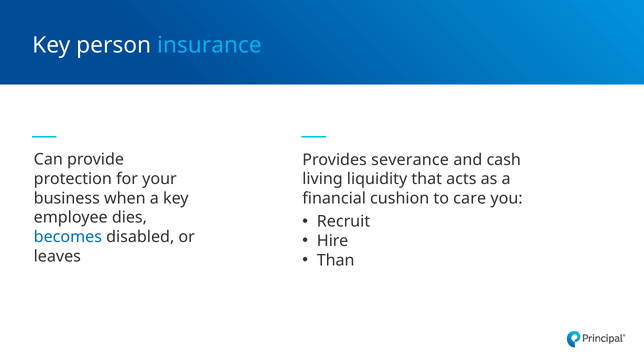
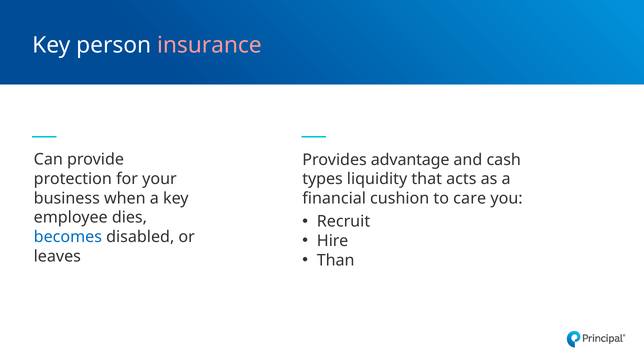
insurance colour: light blue -> pink
severance: severance -> advantage
living: living -> types
